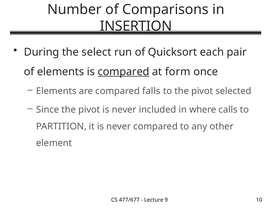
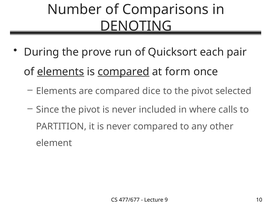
INSERTION: INSERTION -> DENOTING
select: select -> prove
elements at (61, 72) underline: none -> present
falls: falls -> dice
